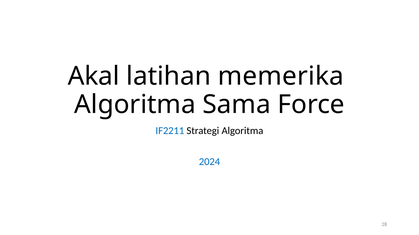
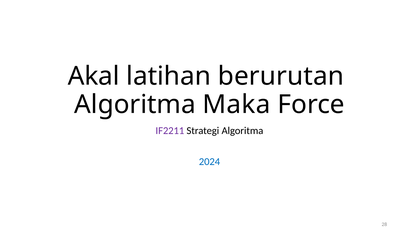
memerika: memerika -> berurutan
Sama: Sama -> Maka
IF2211 colour: blue -> purple
